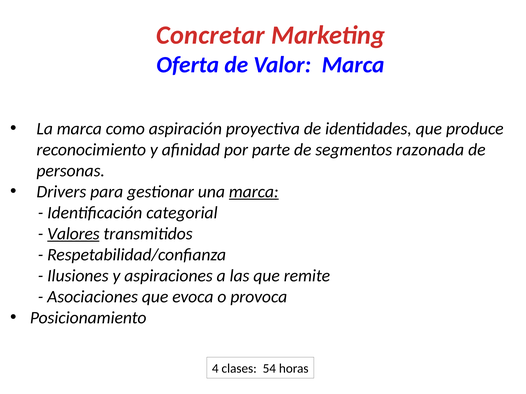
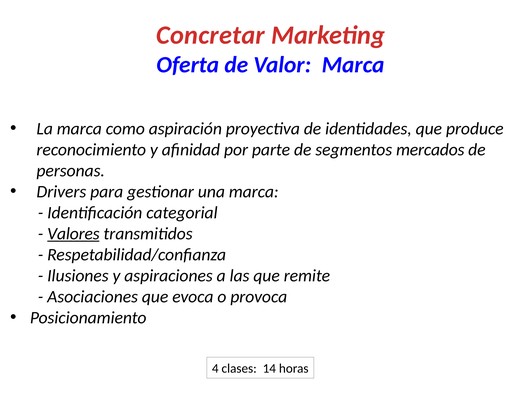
razonada: razonada -> mercados
marca at (254, 192) underline: present -> none
54: 54 -> 14
